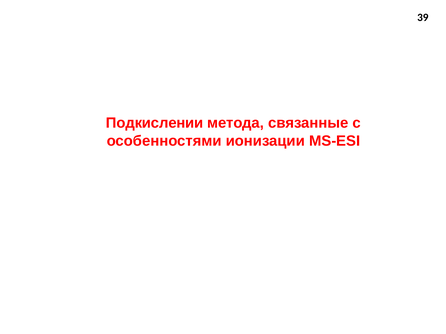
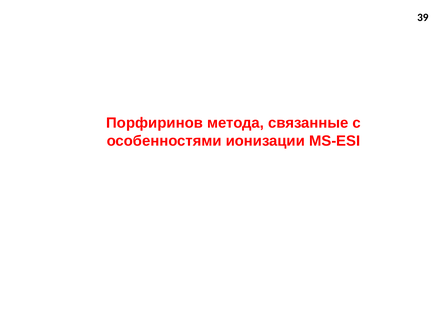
Подкислении: Подкислении -> Порфиринов
